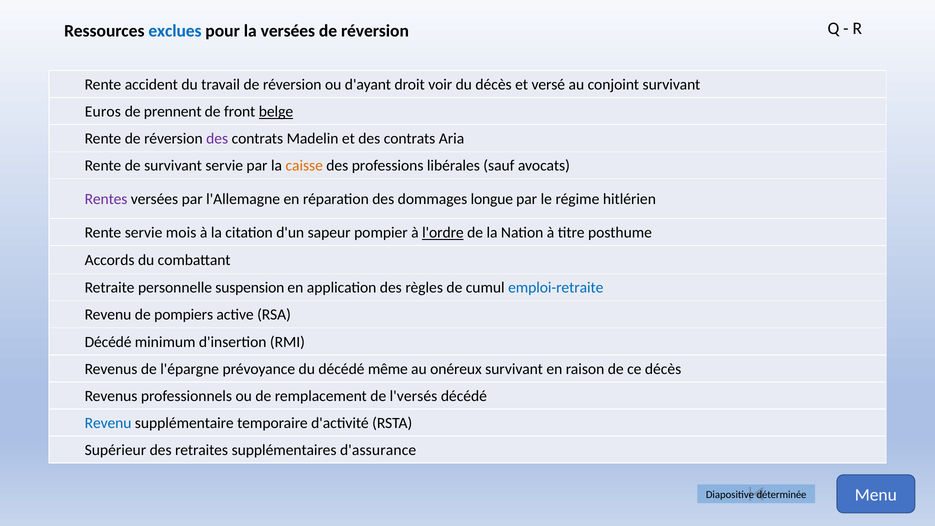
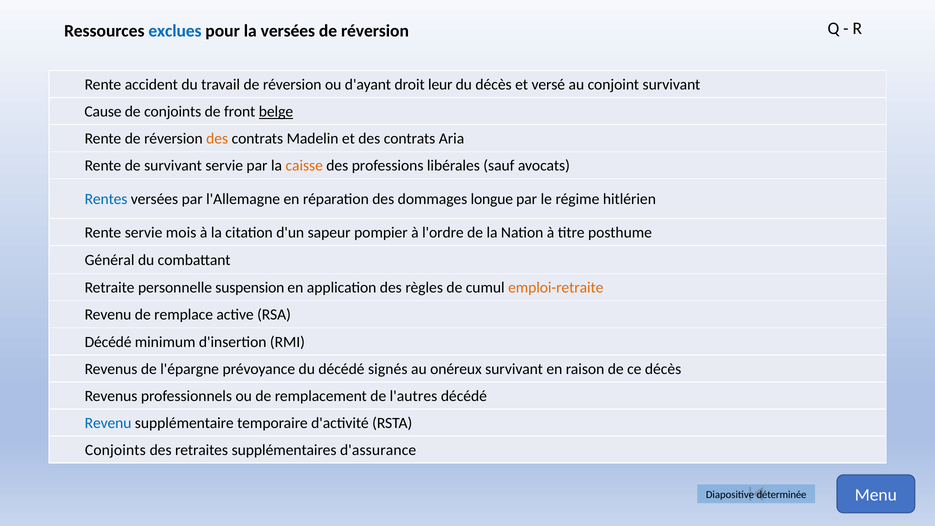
voir: voir -> leur
Euros: Euros -> Cause
de prennent: prennent -> conjoints
des at (217, 139) colour: purple -> orange
Rentes colour: purple -> blue
l'ordre underline: present -> none
Accords: Accords -> Général
emploi-retraite colour: blue -> orange
pompiers: pompiers -> remplace
même: même -> signés
l'versés: l'versés -> l'autres
Supérieur at (115, 450): Supérieur -> Conjoints
